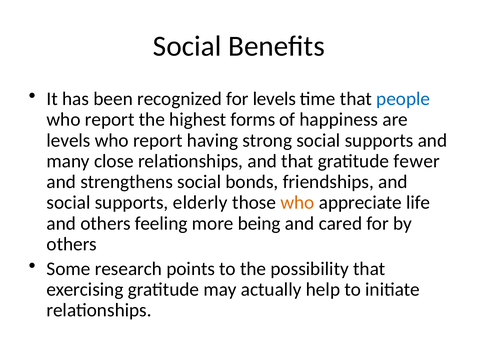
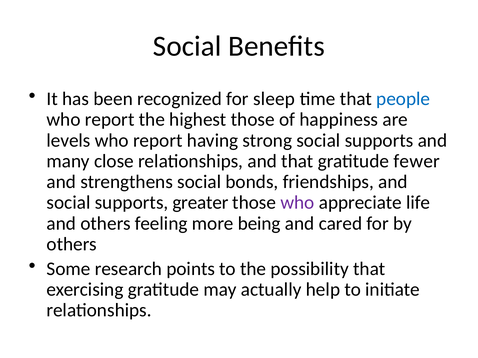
for levels: levels -> sleep
highest forms: forms -> those
elderly: elderly -> greater
who at (297, 203) colour: orange -> purple
